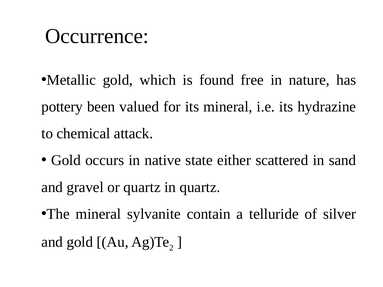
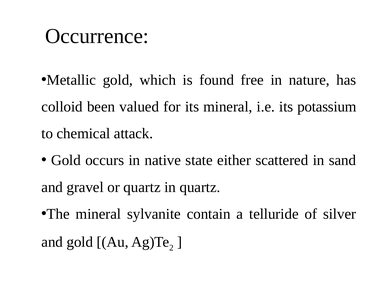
pottery: pottery -> colloid
hydrazine: hydrazine -> potassium
